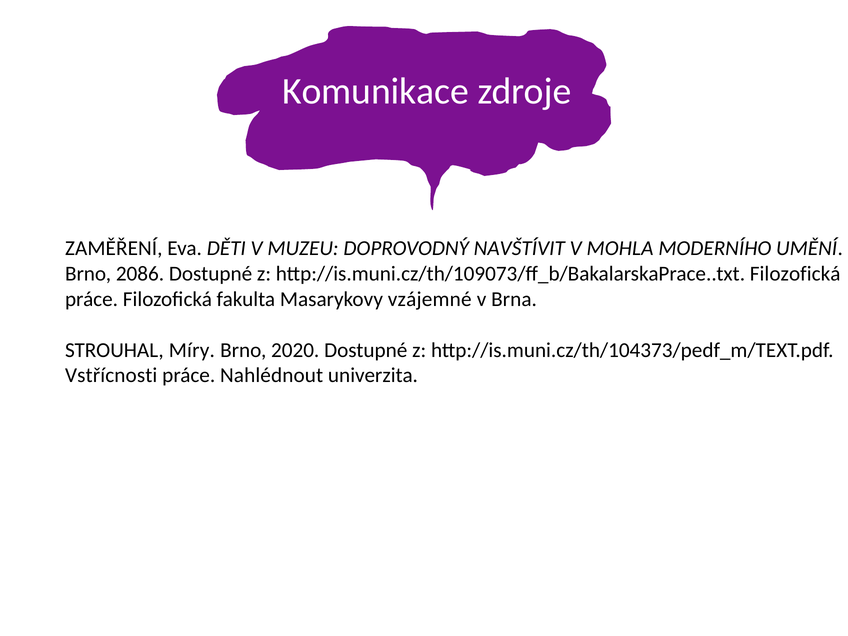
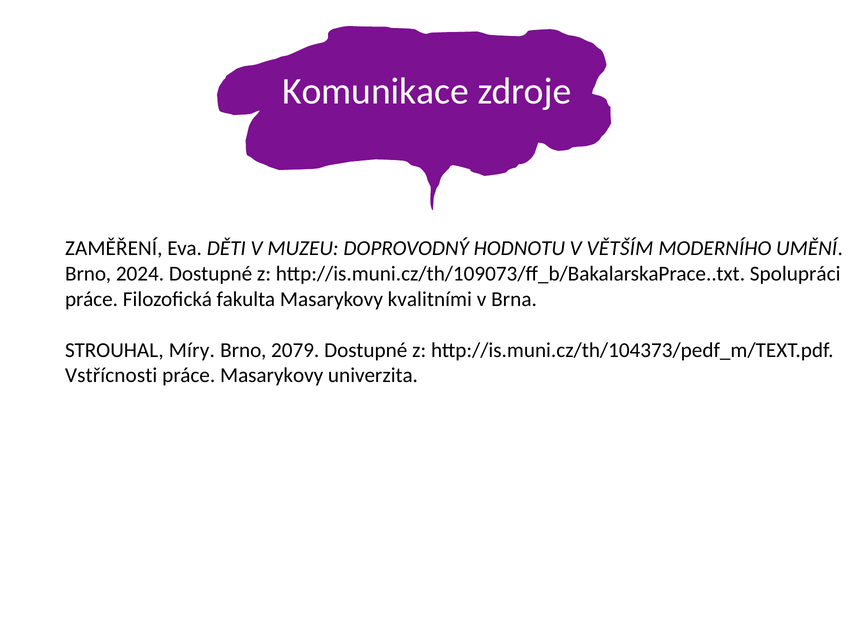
NAVŠTÍVIT: NAVŠTÍVIT -> HODNOTU
MOHLA: MOHLA -> VĚTŠÍM
2086: 2086 -> 2024
http://is.muni.cz/th/109073/ff_b/BakalarskaPrace..txt Filozofická: Filozofická -> Spolupráci
vzájemné: vzájemné -> kvalitními
2020: 2020 -> 2079
práce Nahlédnout: Nahlédnout -> Masarykovy
